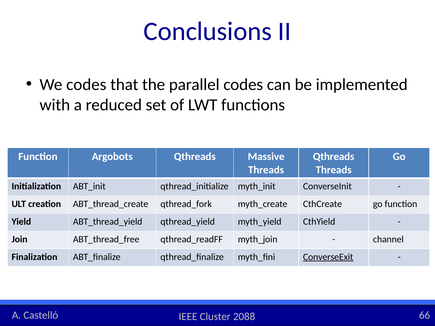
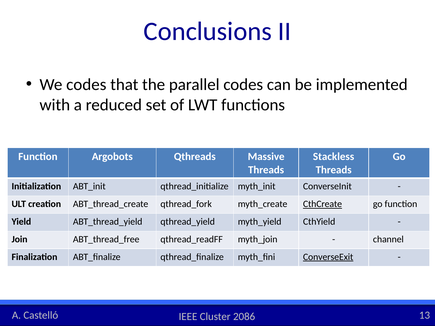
Qthreads at (334, 157): Qthreads -> Stackless
CthCreate underline: none -> present
66: 66 -> 13
2088: 2088 -> 2086
